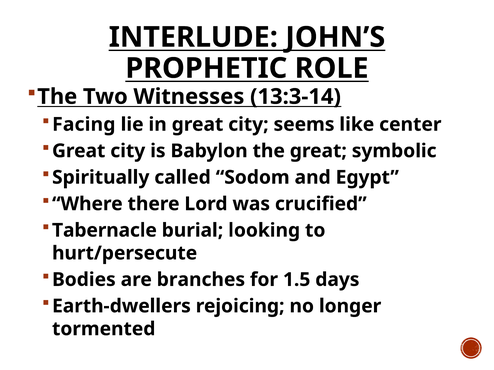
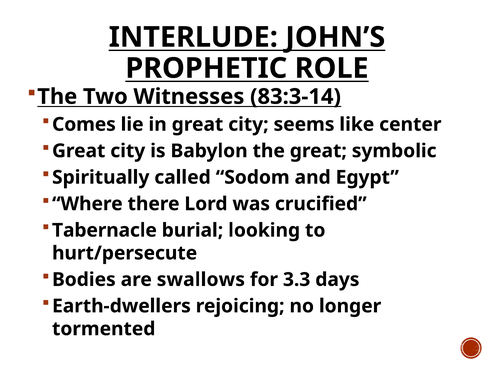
13:3-14: 13:3-14 -> 83:3-14
Facing: Facing -> Comes
branches: branches -> swallows
1.5: 1.5 -> 3.3
